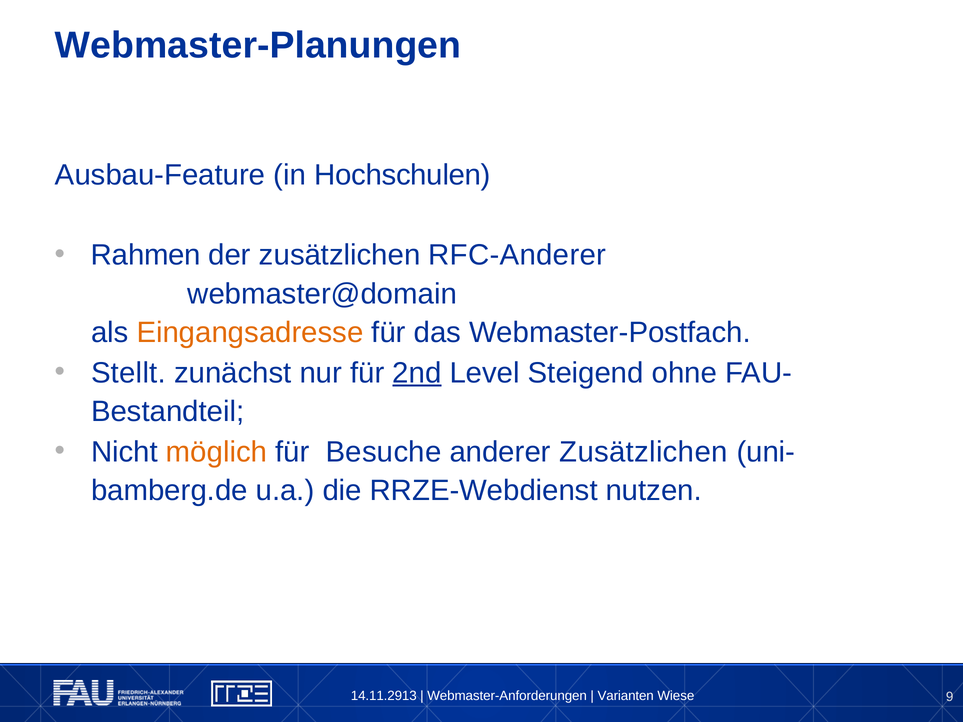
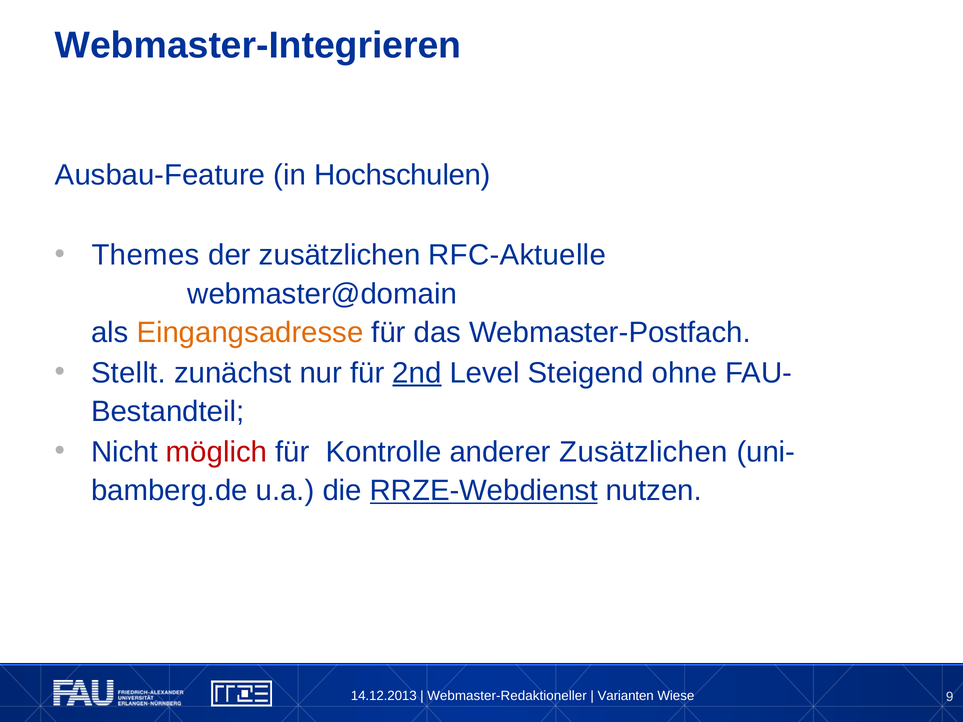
Webmaster-Planungen: Webmaster-Planungen -> Webmaster-Integrieren
Rahmen: Rahmen -> Themes
RFC-Anderer: RFC-Anderer -> RFC-Aktuelle
möglich colour: orange -> red
Besuche: Besuche -> Kontrolle
RRZE-Webdienst underline: none -> present
14.11.2913: 14.11.2913 -> 14.12.2013
Webmaster-Anforderungen: Webmaster-Anforderungen -> Webmaster-Redaktioneller
